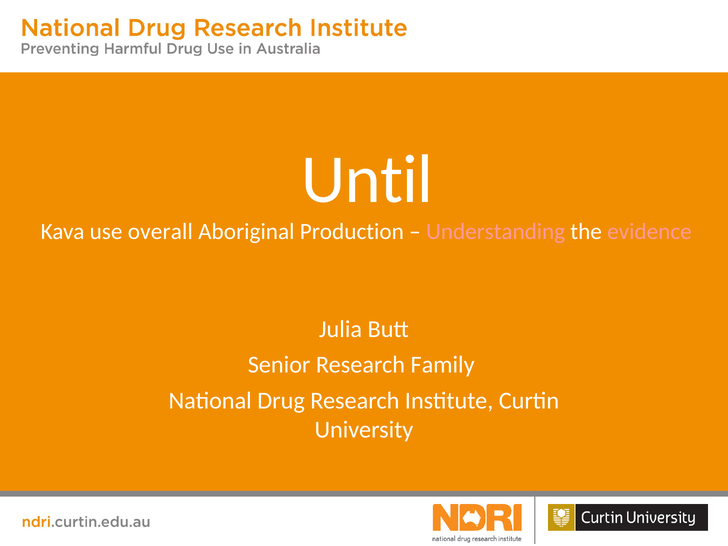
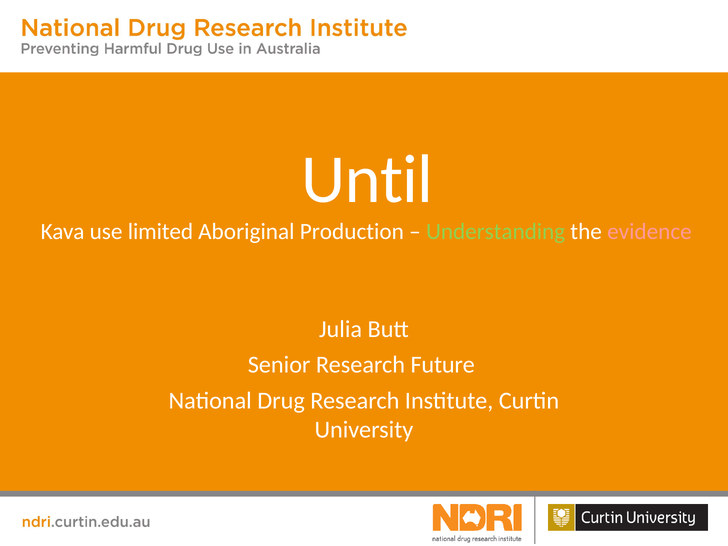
overall: overall -> limited
Understanding colour: pink -> light green
Family: Family -> Future
